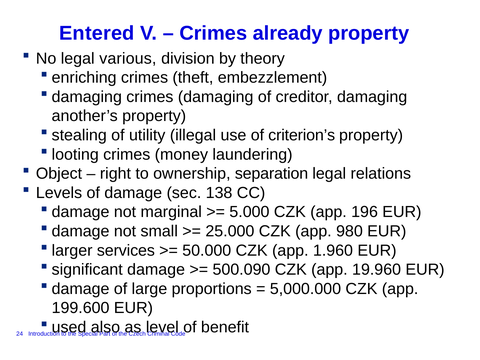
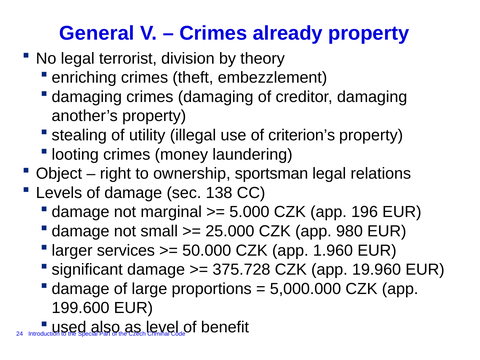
Entered: Entered -> General
various: various -> terrorist
separation: separation -> sportsman
500.090: 500.090 -> 375.728
